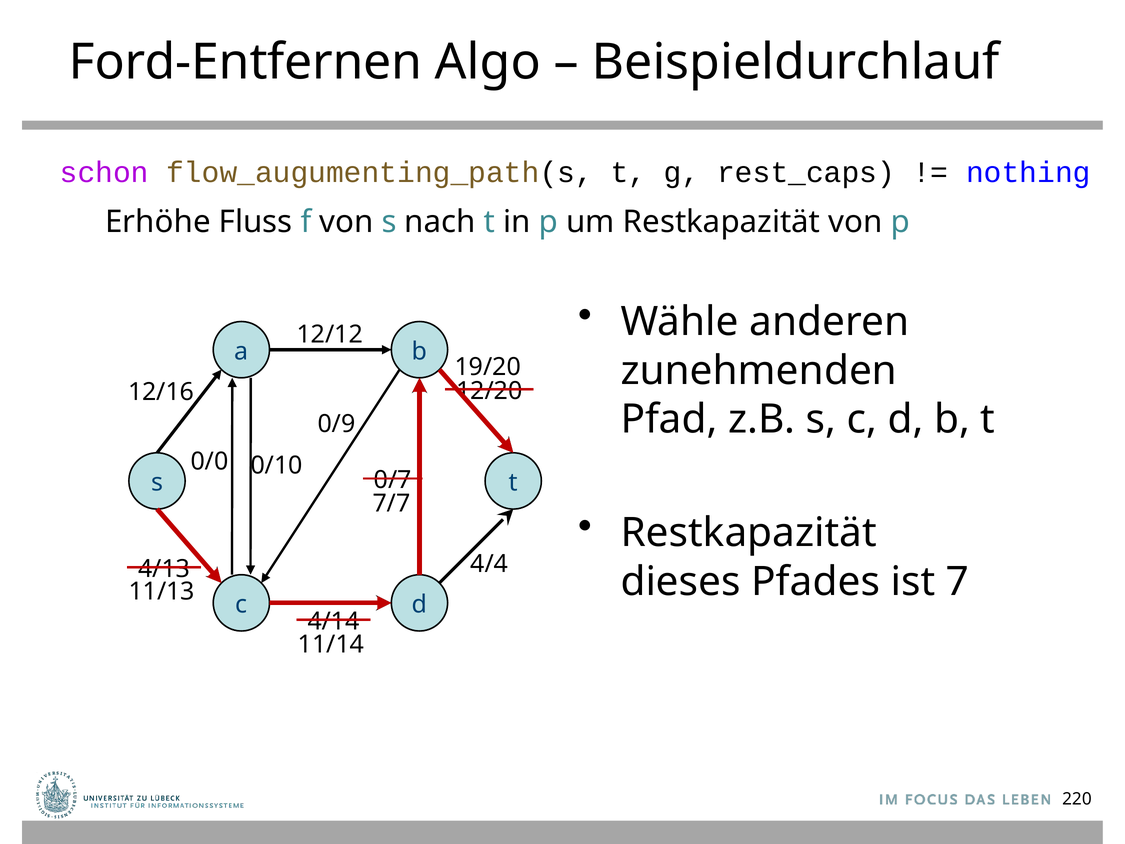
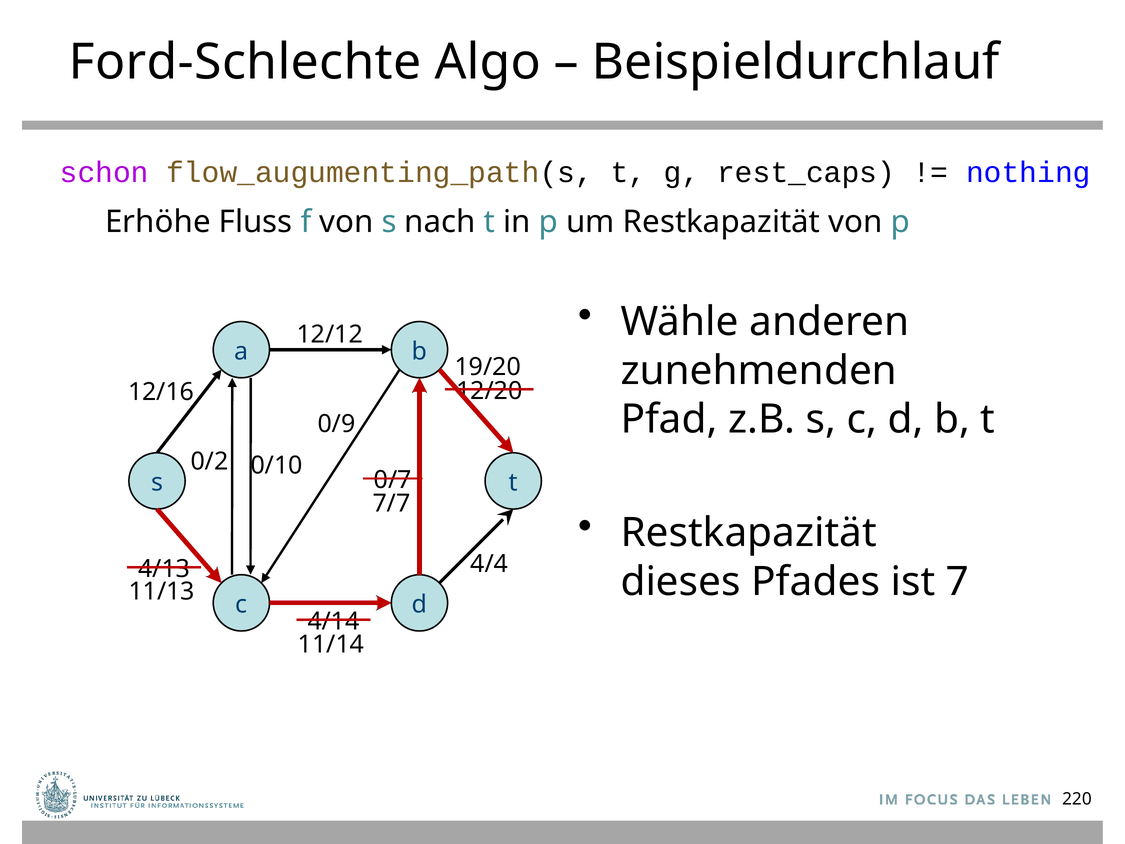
Ford-Entfernen: Ford-Entfernen -> Ford-Schlechte
0/0: 0/0 -> 0/2
